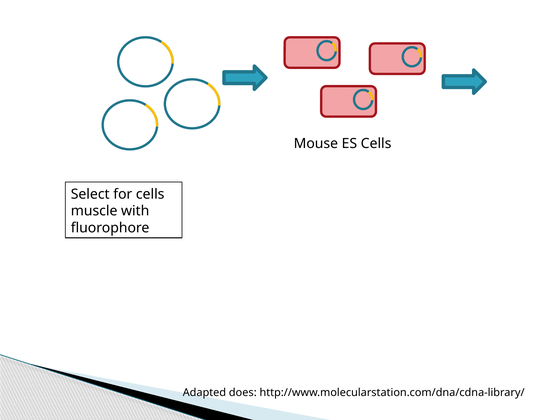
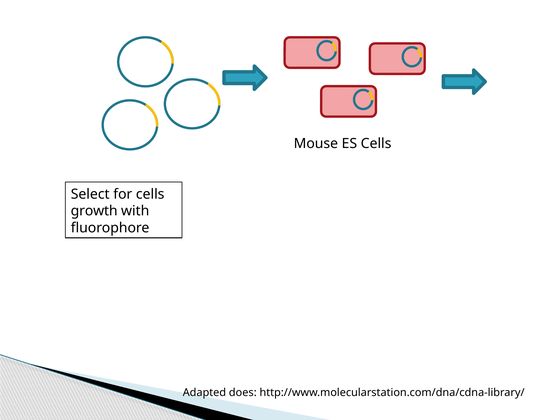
muscle: muscle -> growth
